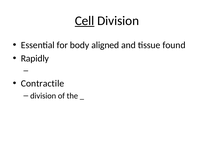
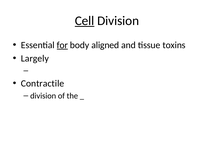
for underline: none -> present
found: found -> toxins
Rapidly: Rapidly -> Largely
